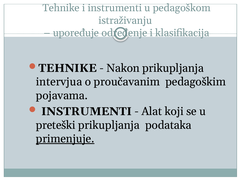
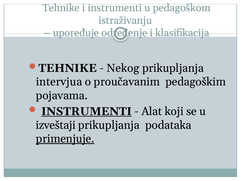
Nakon: Nakon -> Nekog
INSTRUMENTI at (86, 111) underline: none -> present
preteški: preteški -> izveštaji
